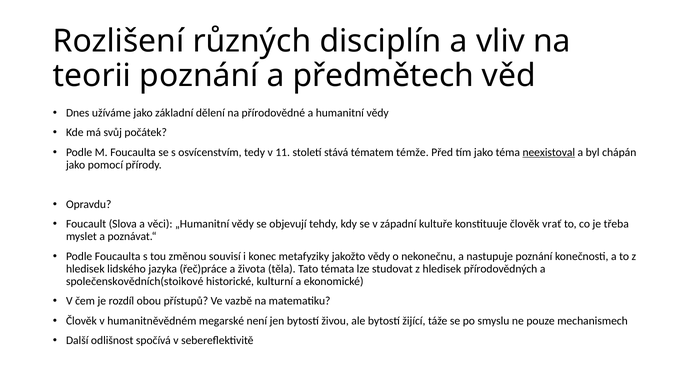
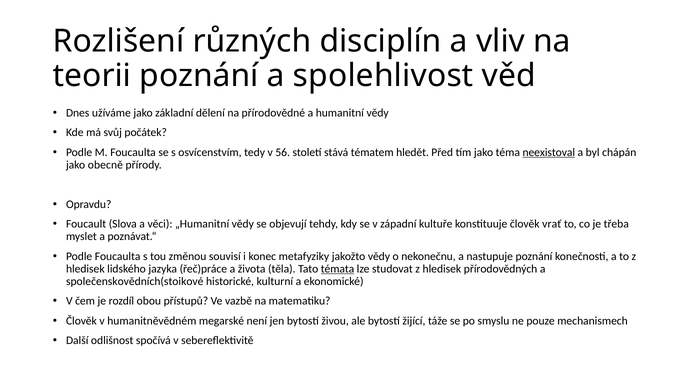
předmětech: předmětech -> spolehlivost
11: 11 -> 56
témže: témže -> hledět
pomocí: pomocí -> obecně
témata underline: none -> present
